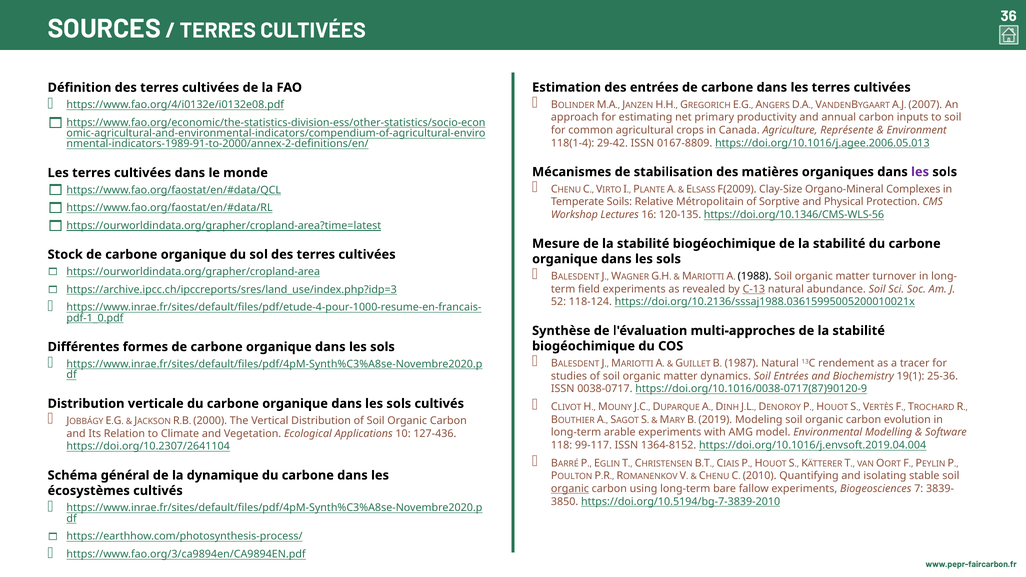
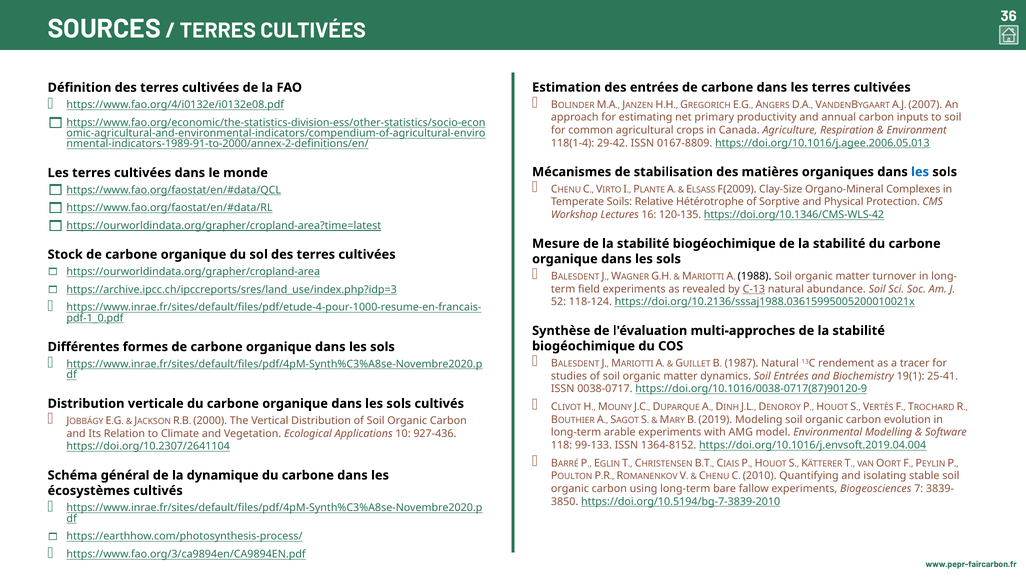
Représente: Représente -> Respiration
les at (920, 172) colour: purple -> blue
Métropolitain: Métropolitain -> Hétérotrophe
https://doi.org/10.1346/CMS-WLS-56: https://doi.org/10.1346/CMS-WLS-56 -> https://doi.org/10.1346/CMS-WLS-42
25-36: 25-36 -> 25-41
127-436: 127-436 -> 927-436
99-117: 99-117 -> 99-133
organic at (570, 489) underline: present -> none
